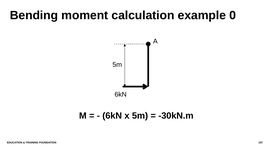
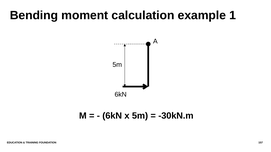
0: 0 -> 1
